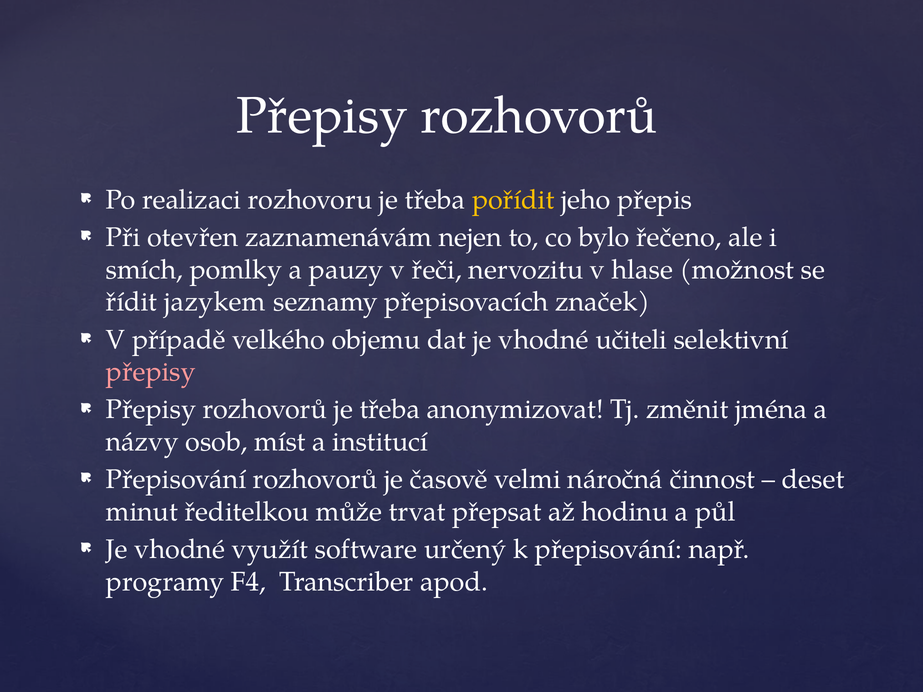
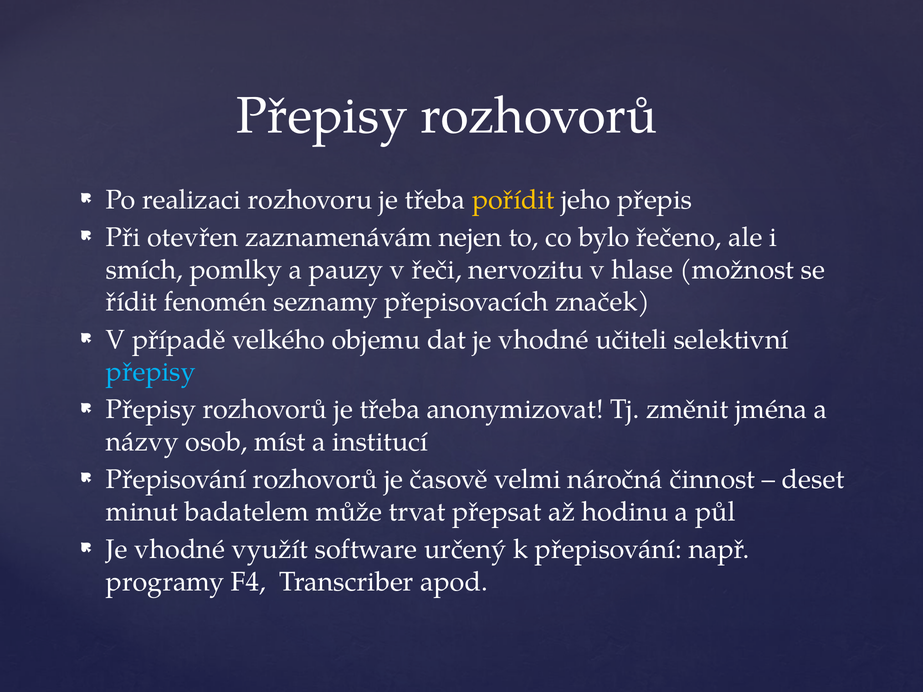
jazykem: jazykem -> fenomén
přepisy at (151, 372) colour: pink -> light blue
ředitelkou: ředitelkou -> badatelem
